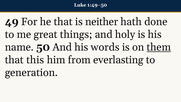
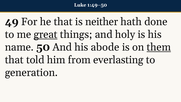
great underline: none -> present
words: words -> abode
this: this -> told
